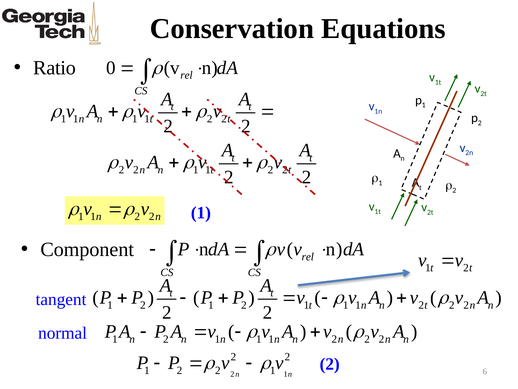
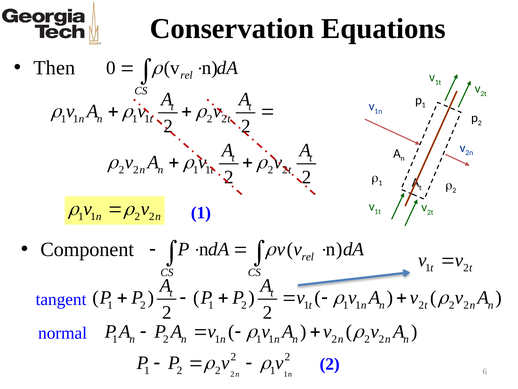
Ratio: Ratio -> Then
